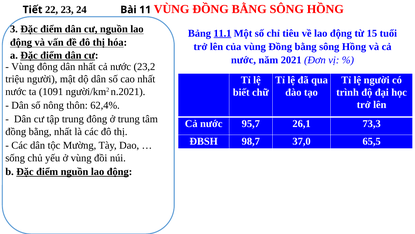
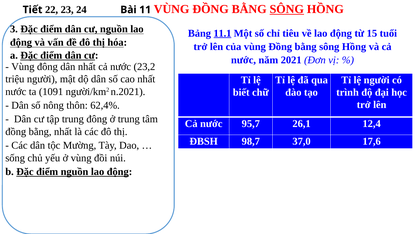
SÔNG at (287, 9) underline: none -> present
73,3: 73,3 -> 12,4
65,5: 65,5 -> 17,6
